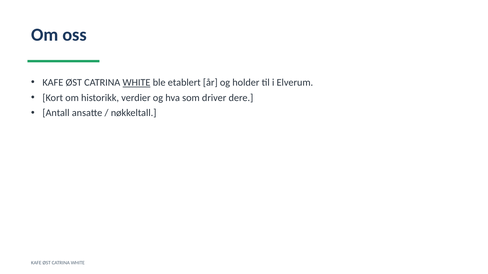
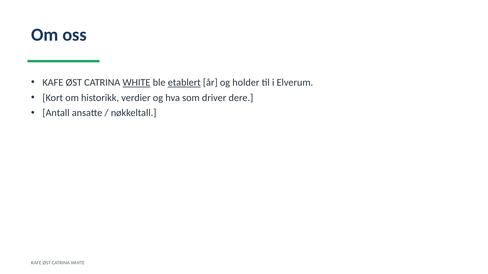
etablert underline: none -> present
